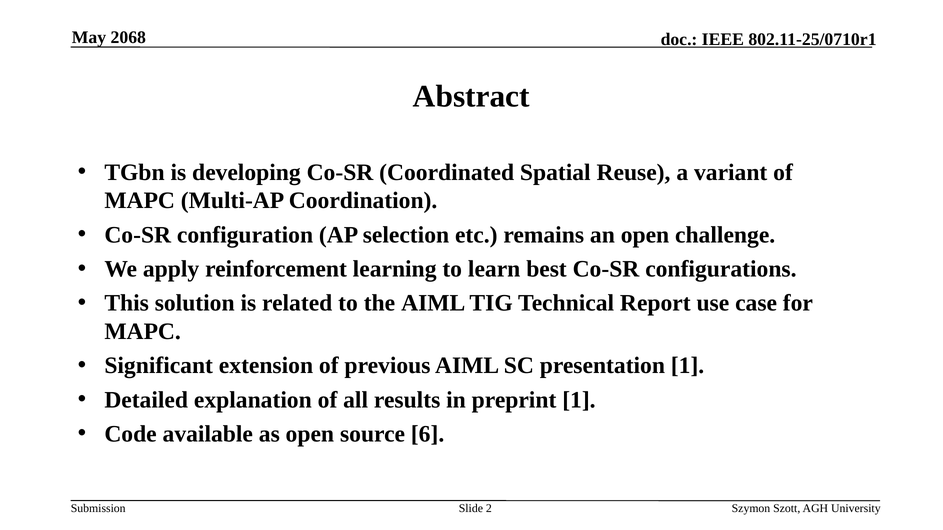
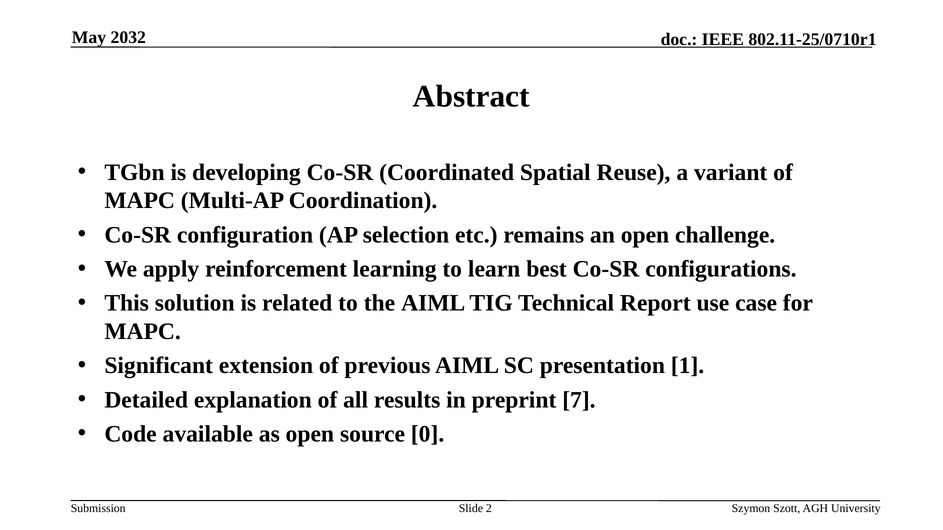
2068: 2068 -> 2032
preprint 1: 1 -> 7
6: 6 -> 0
